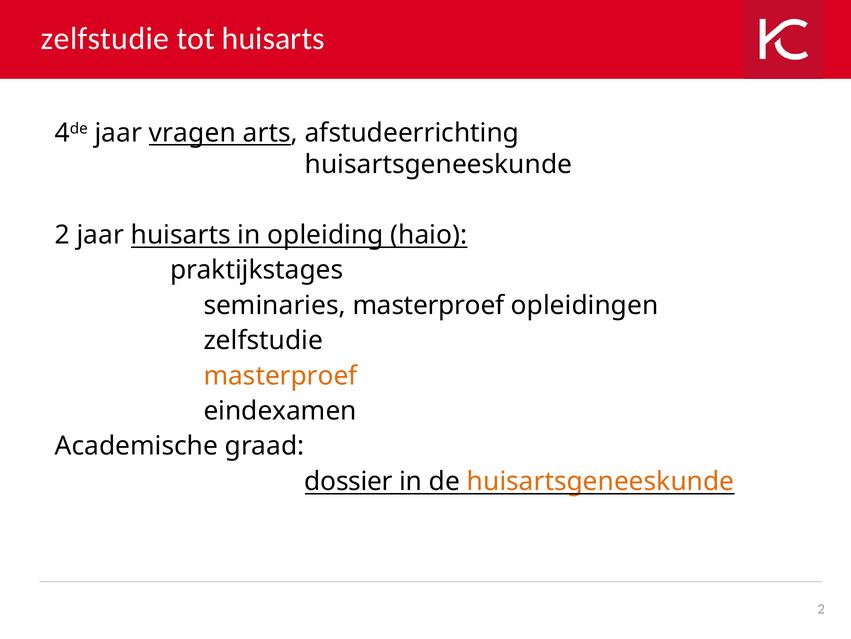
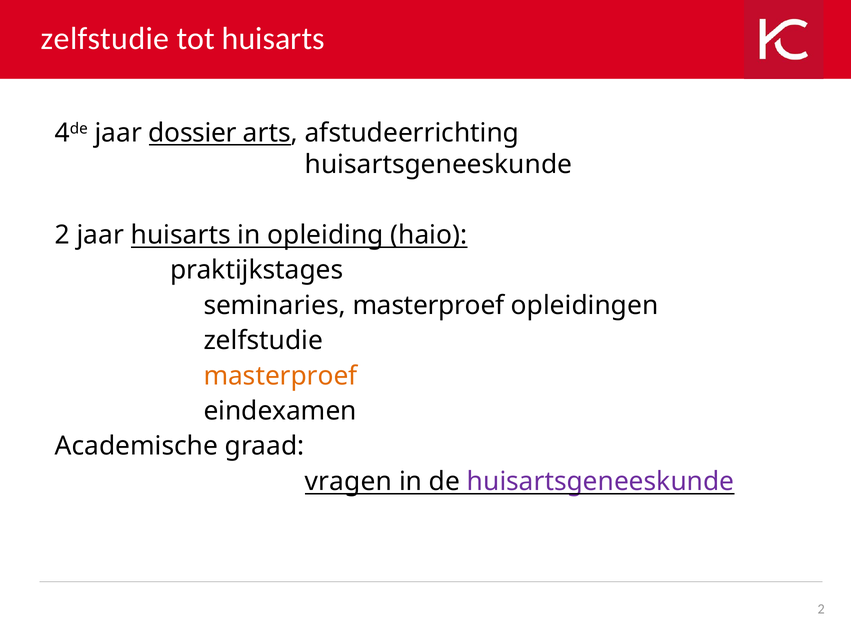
vragen: vragen -> dossier
dossier: dossier -> vragen
huisartsgeneeskunde at (601, 481) colour: orange -> purple
